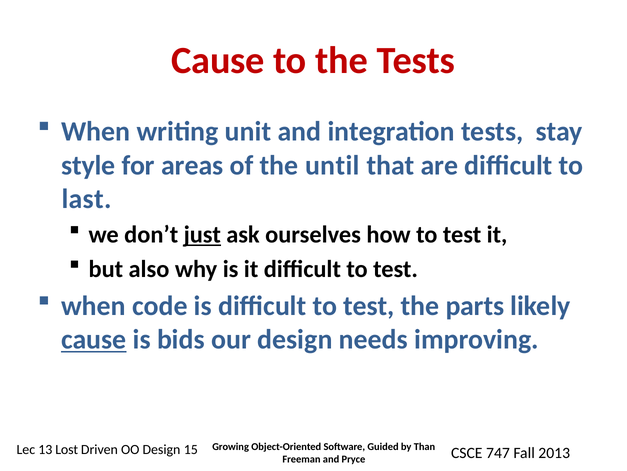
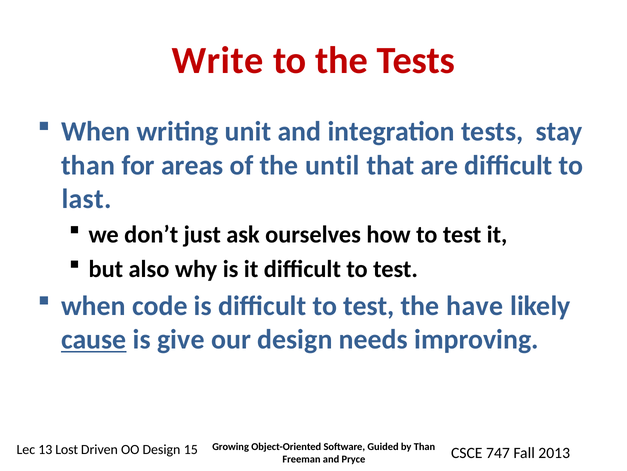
Cause at (218, 61): Cause -> Write
style at (88, 165): style -> than
just underline: present -> none
parts: parts -> have
bids: bids -> give
